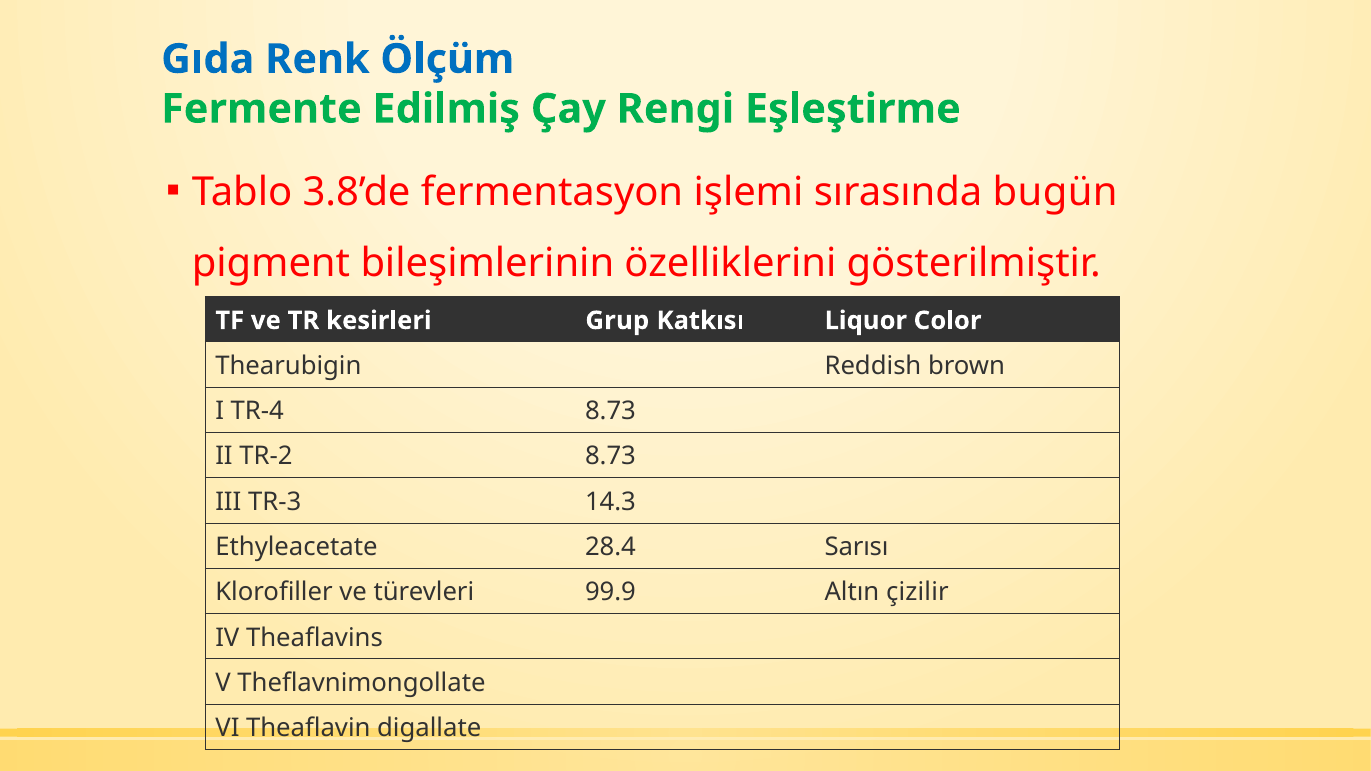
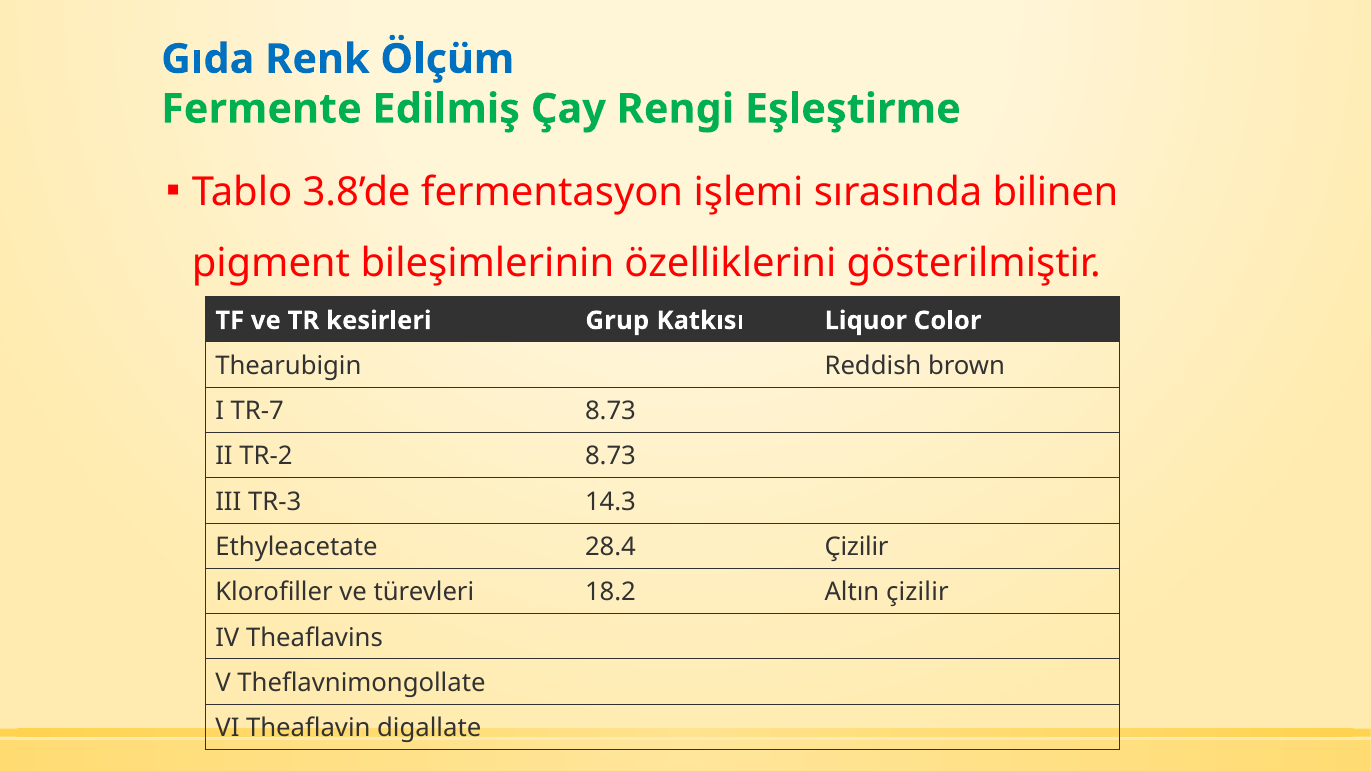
bugün: bugün -> bilinen
TR-4: TR-4 -> TR-7
28.4 Sarısı: Sarısı -> Çizilir
99.9: 99.9 -> 18.2
